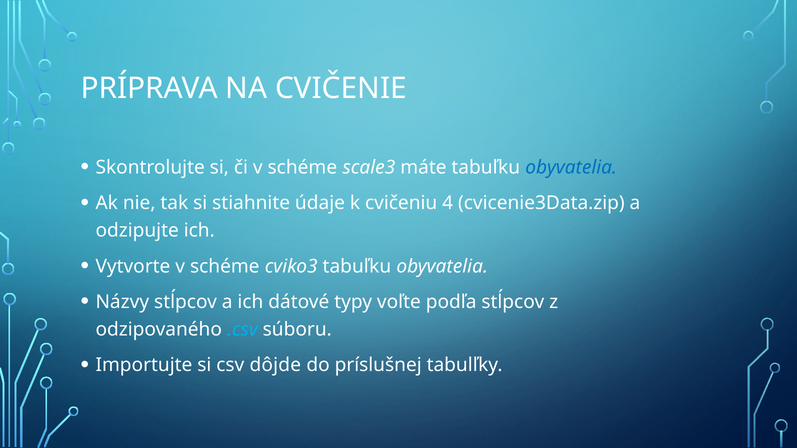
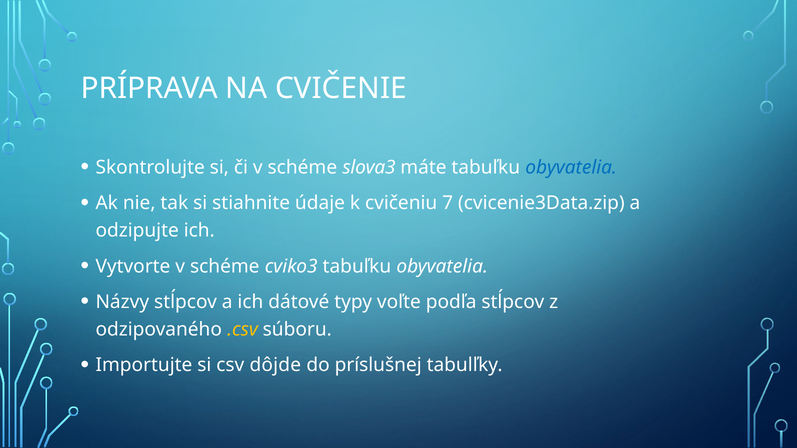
scale3: scale3 -> slova3
4: 4 -> 7
.csv colour: light blue -> yellow
